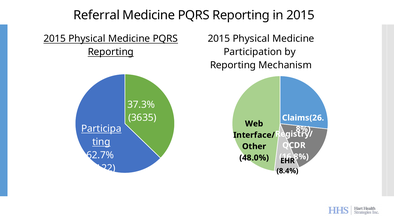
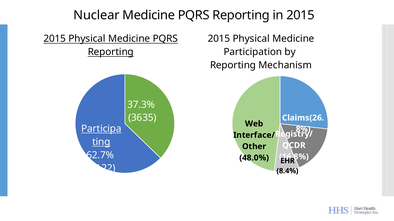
Referral: Referral -> Nuclear
